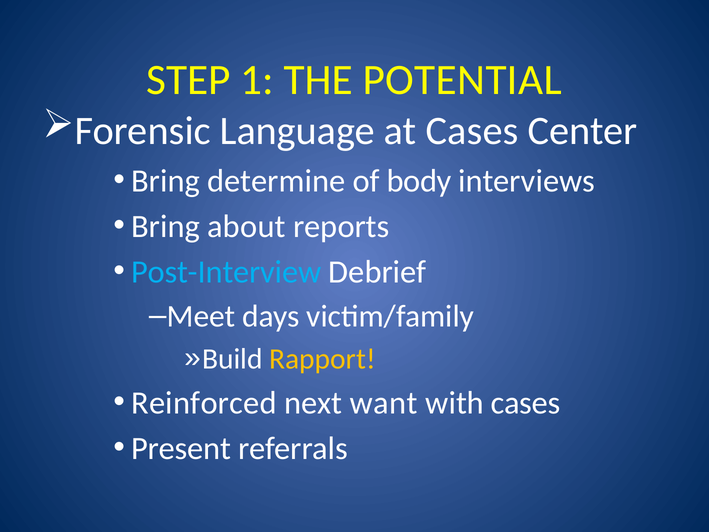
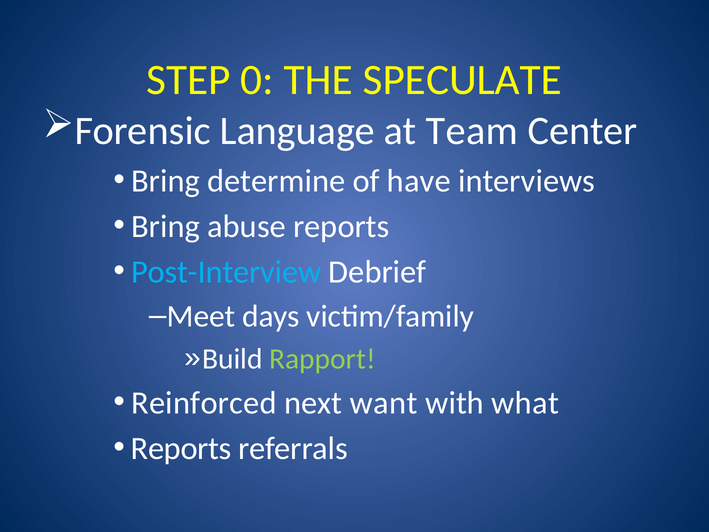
1: 1 -> 0
POTENTIAL: POTENTIAL -> SPECULATE
at Cases: Cases -> Team
body: body -> have
about: about -> abuse
Rapport colour: yellow -> light green
with cases: cases -> what
Present at (181, 448): Present -> Reports
